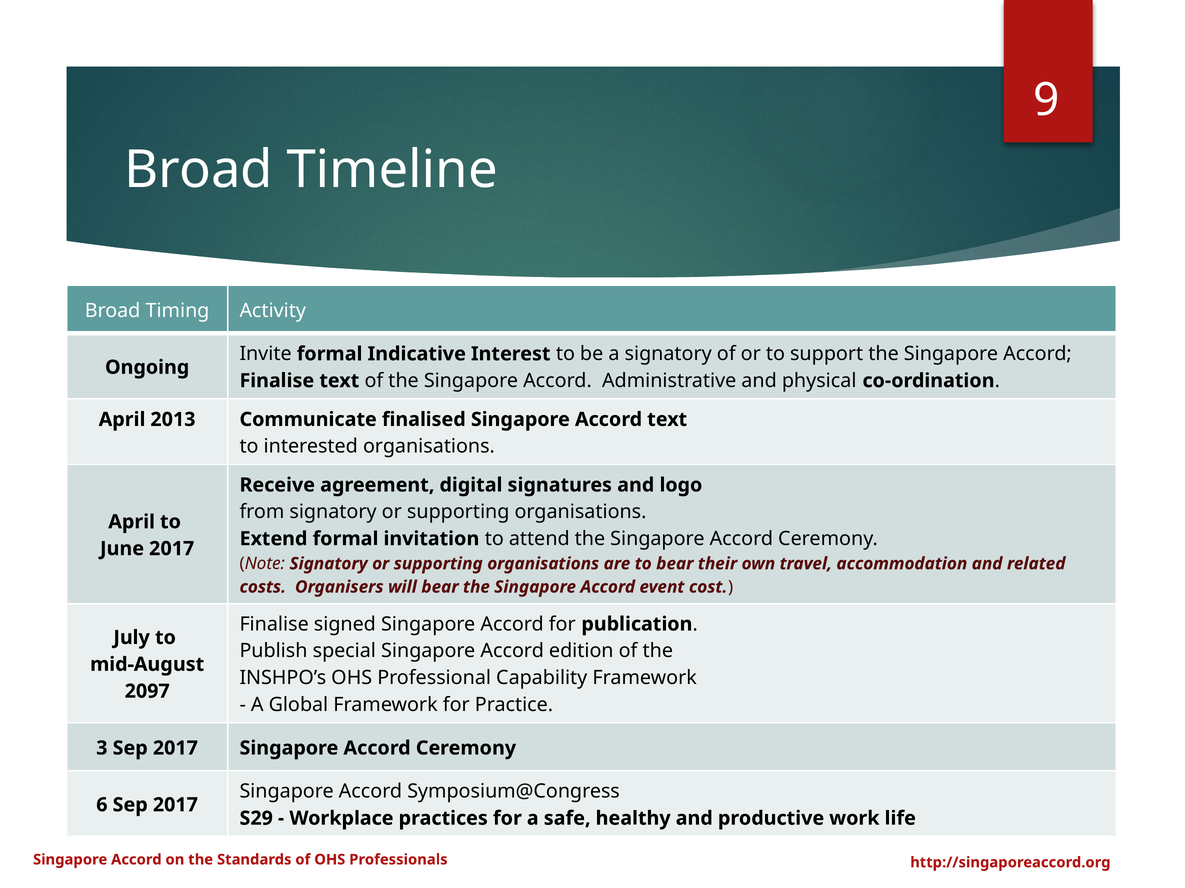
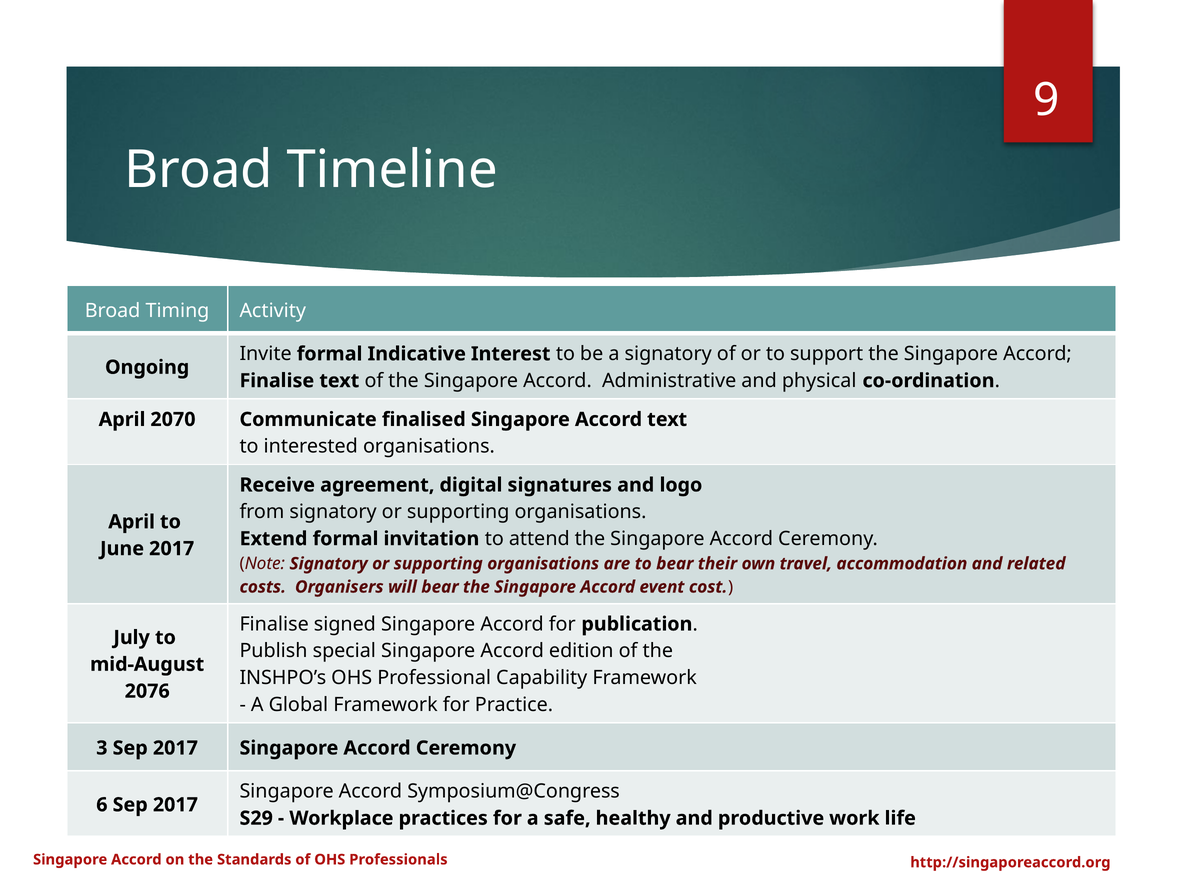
2013: 2013 -> 2070
2097: 2097 -> 2076
